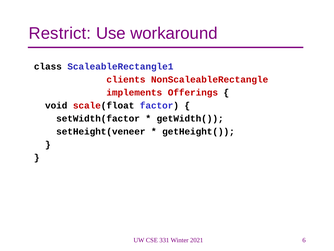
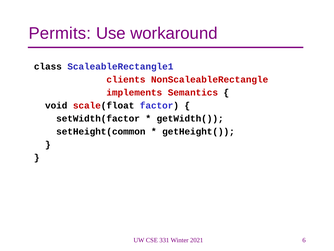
Restrict: Restrict -> Permits
Offerings: Offerings -> Semantics
setHeight(veneer: setHeight(veneer -> setHeight(common
